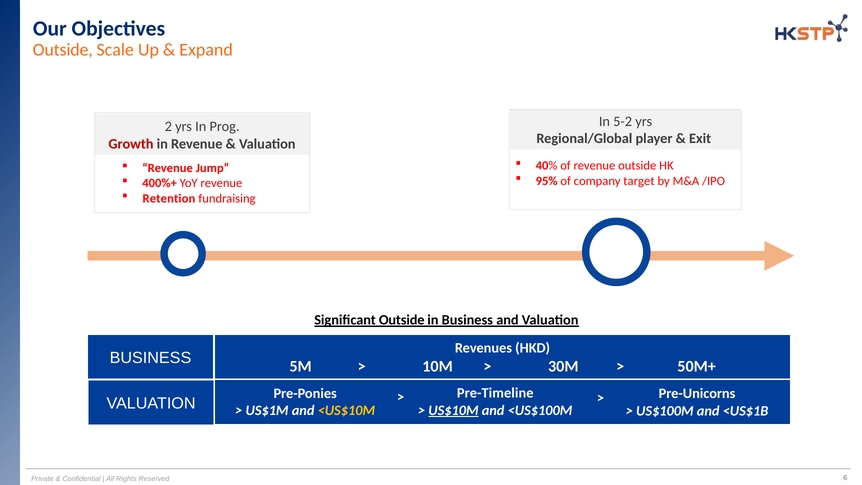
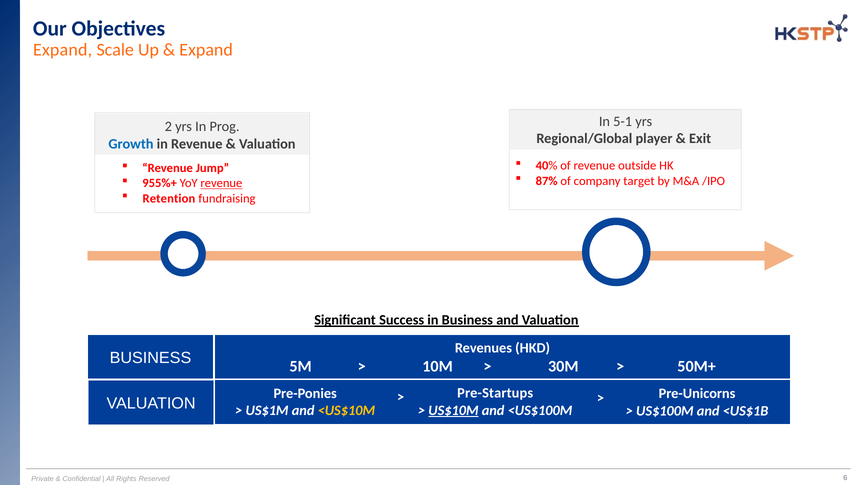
Outside at (63, 50): Outside -> Expand
5-2: 5-2 -> 5-1
Growth colour: red -> blue
95%: 95% -> 87%
400%+: 400%+ -> 955%+
revenue at (221, 183) underline: none -> present
Significant Outside: Outside -> Success
Pre-Timeline: Pre-Timeline -> Pre-Startups
